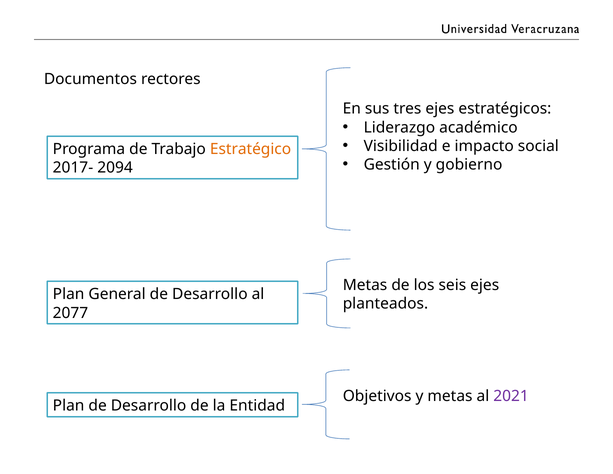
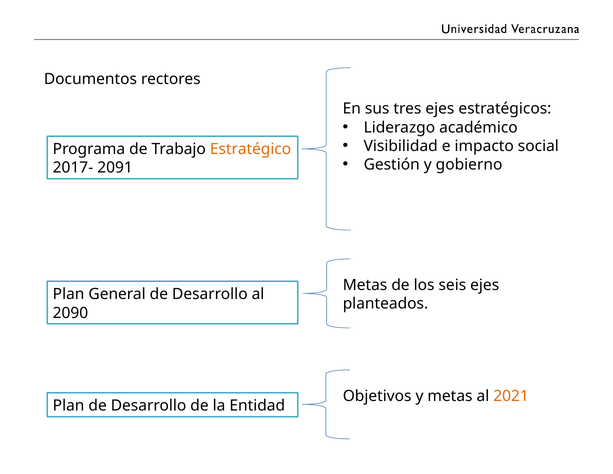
2094: 2094 -> 2091
2077: 2077 -> 2090
2021 colour: purple -> orange
